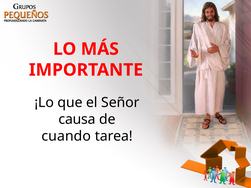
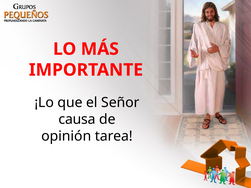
cuando: cuando -> opinión
